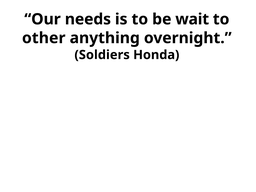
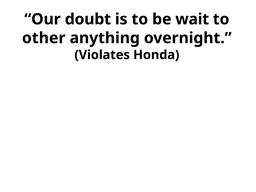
needs: needs -> doubt
Soldiers: Soldiers -> Violates
